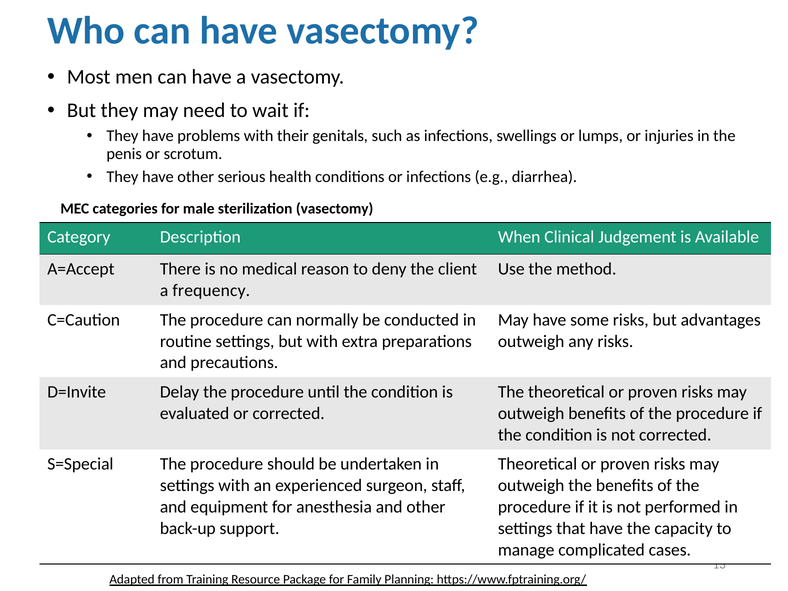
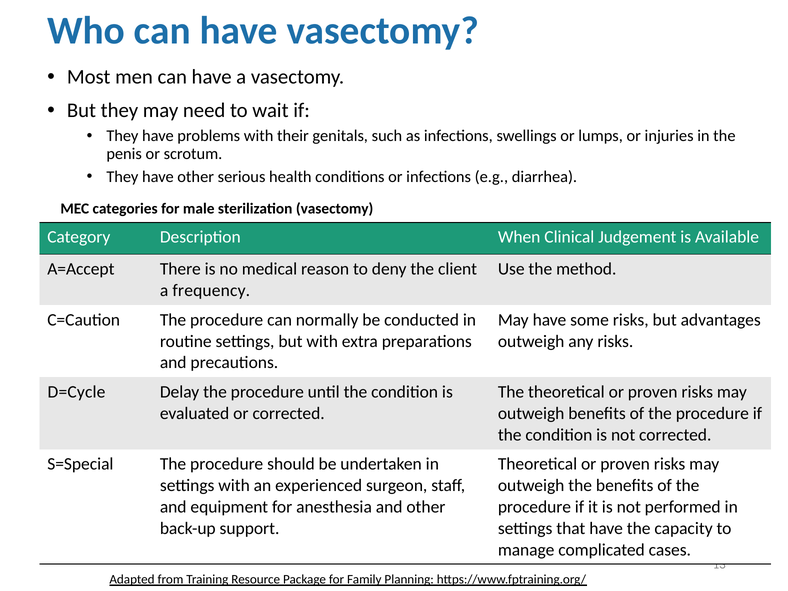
D=Invite: D=Invite -> D=Cycle
